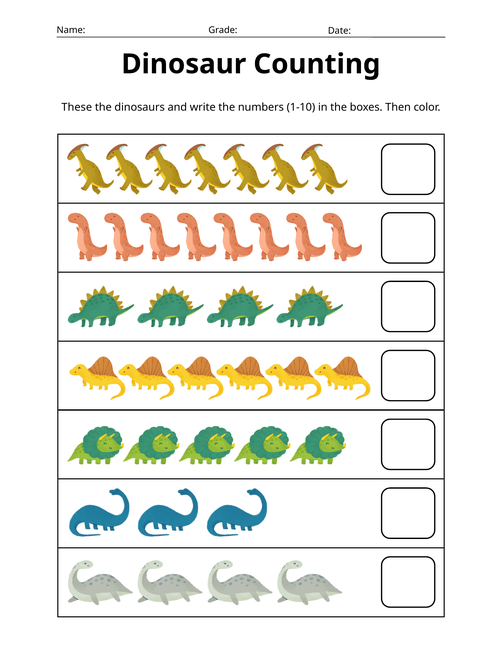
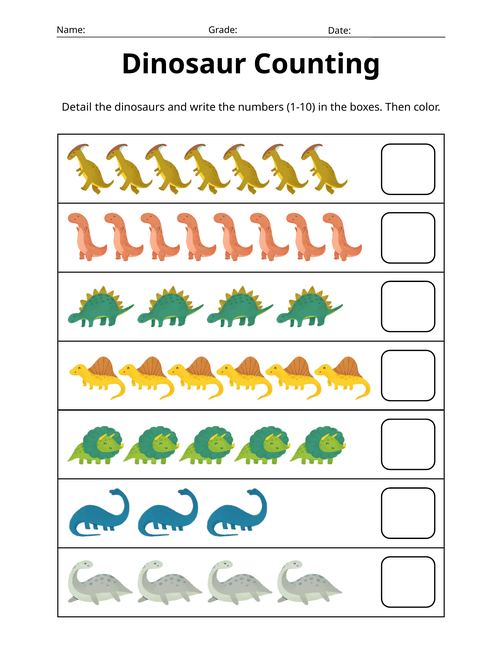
These: These -> Detail
